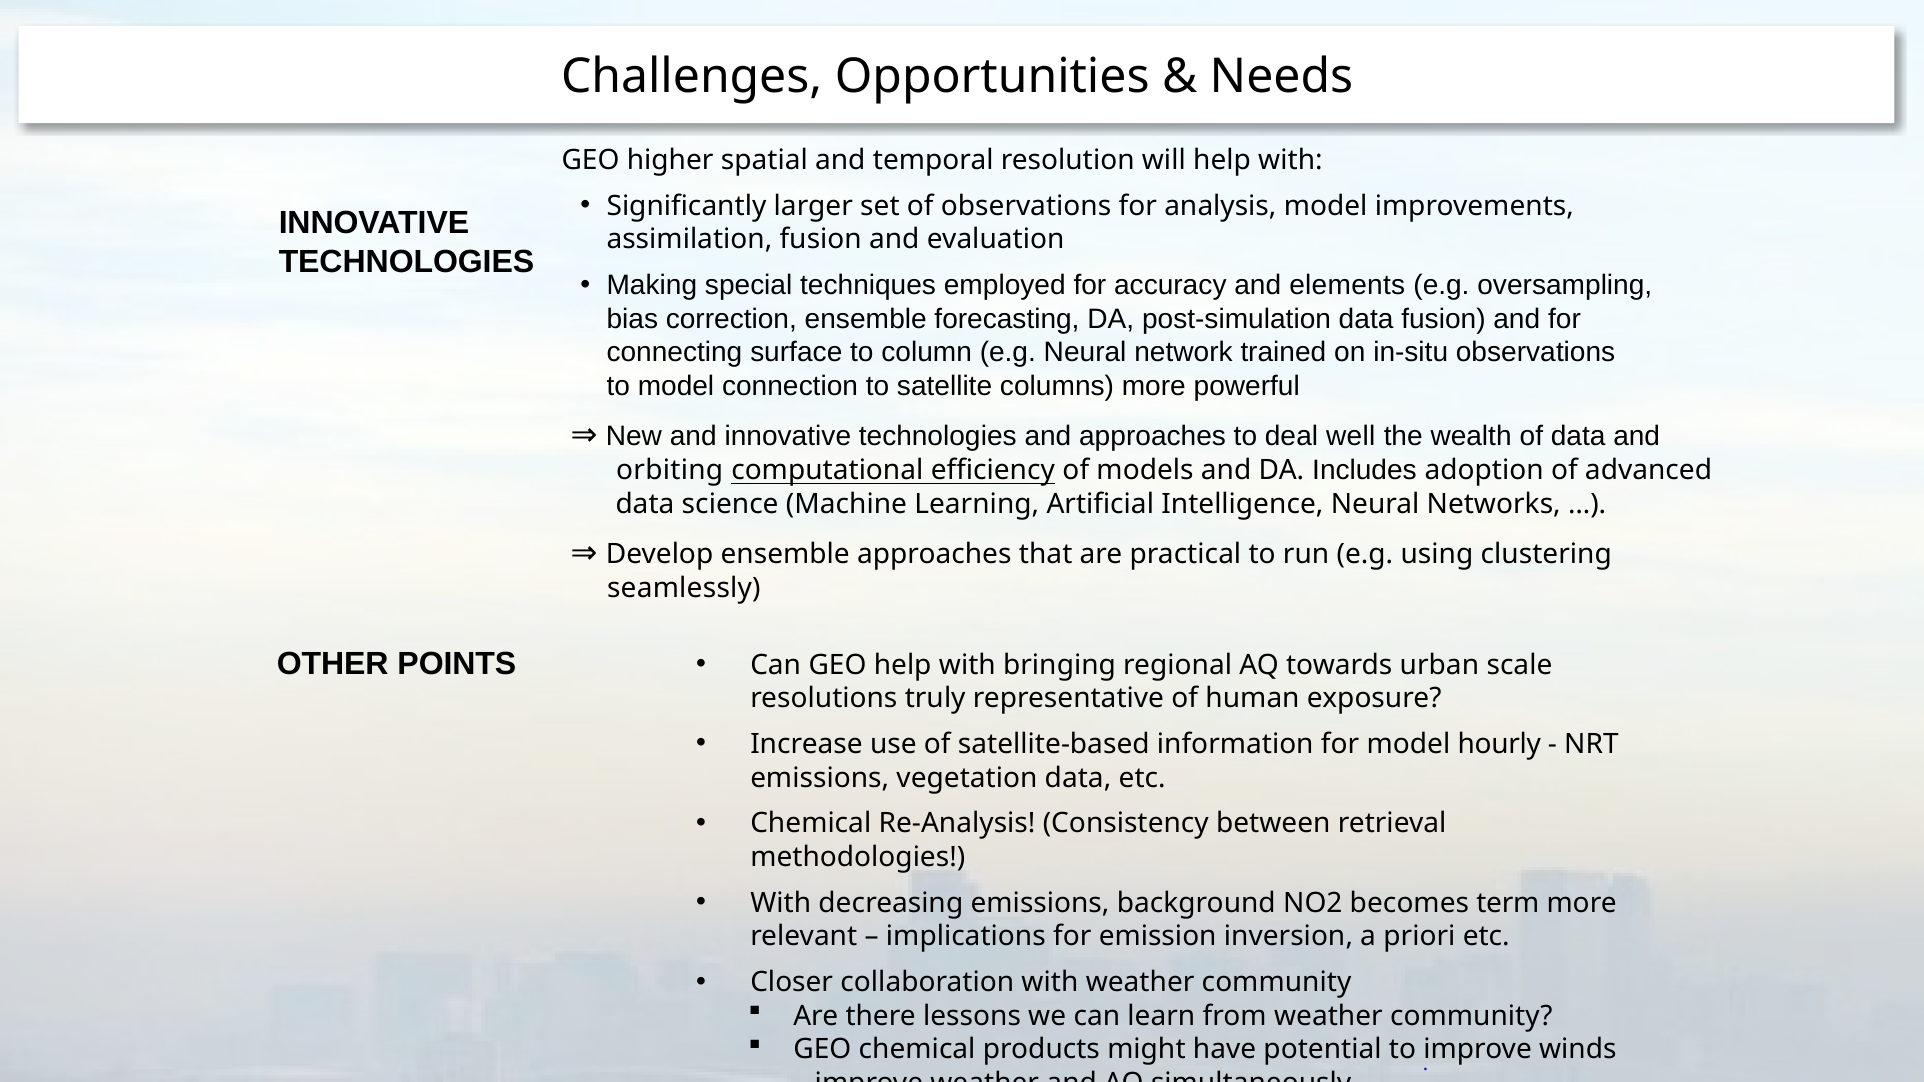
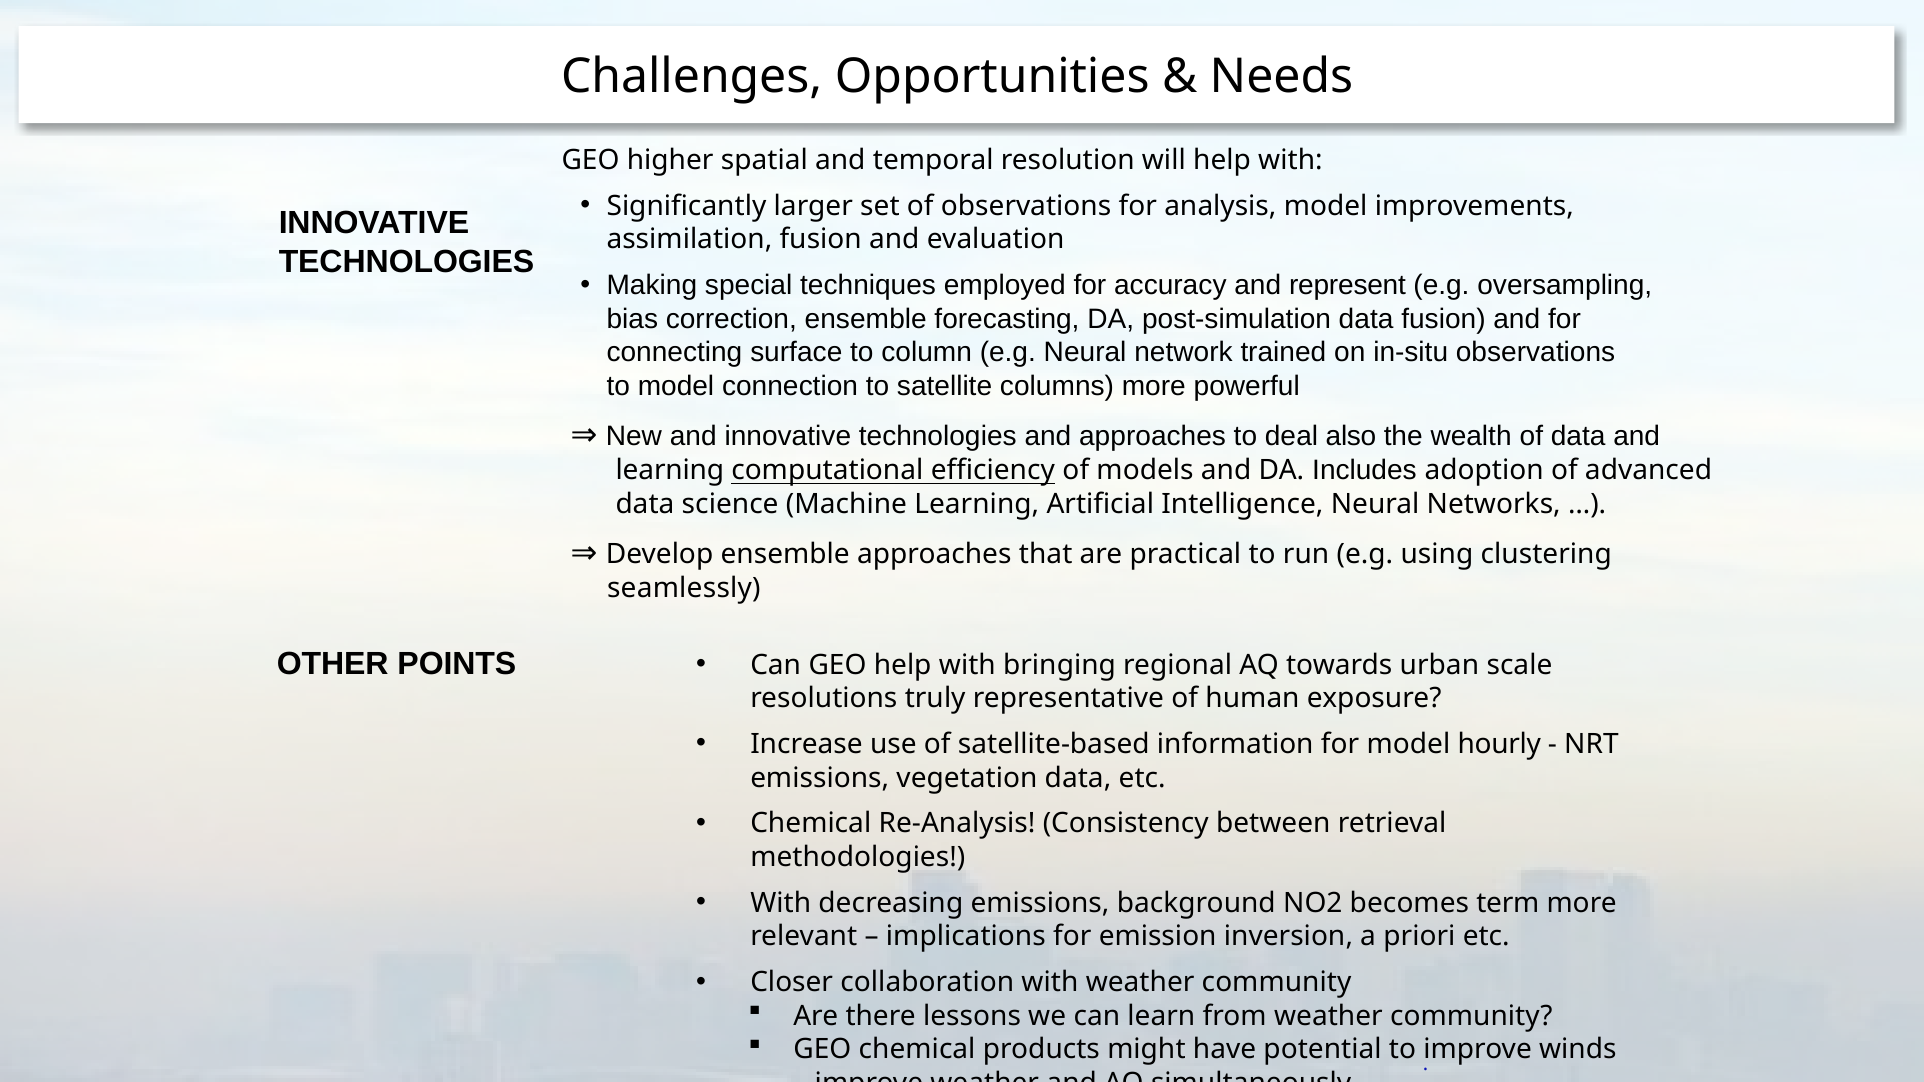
elements: elements -> represent
well: well -> also
orbiting at (670, 471): orbiting -> learning
